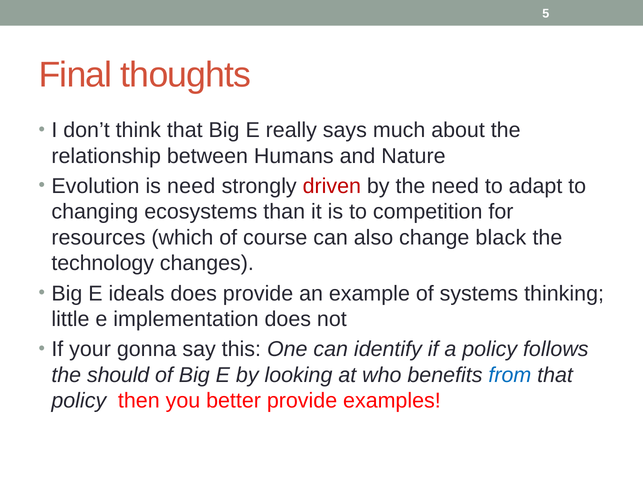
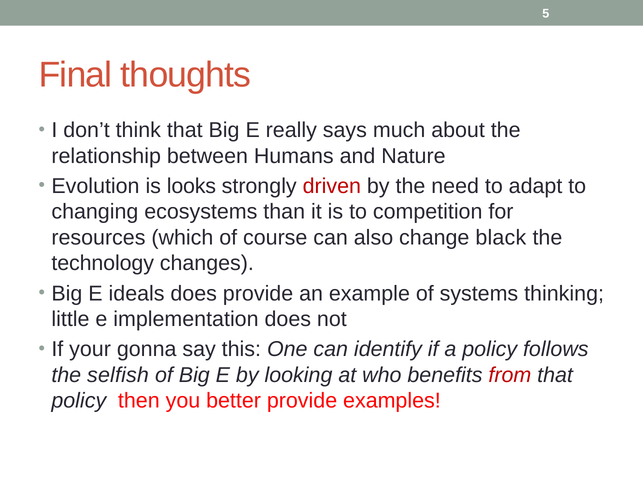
is need: need -> looks
should: should -> selfish
from colour: blue -> red
